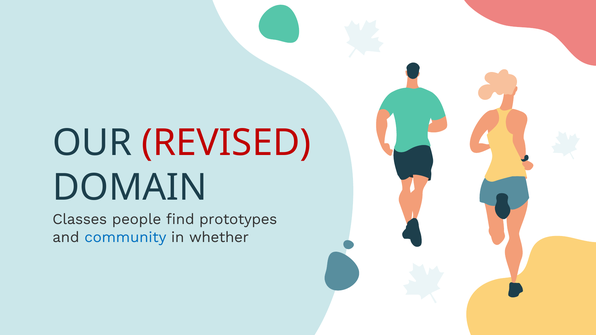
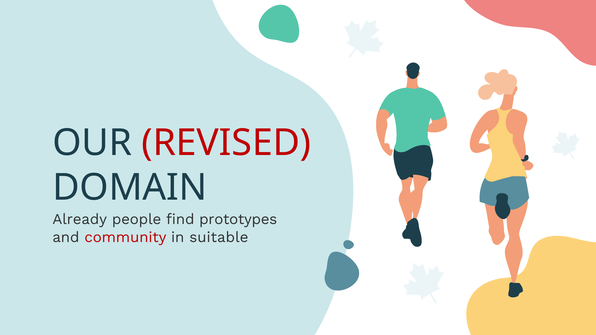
Classes: Classes -> Already
community colour: blue -> red
whether: whether -> suitable
